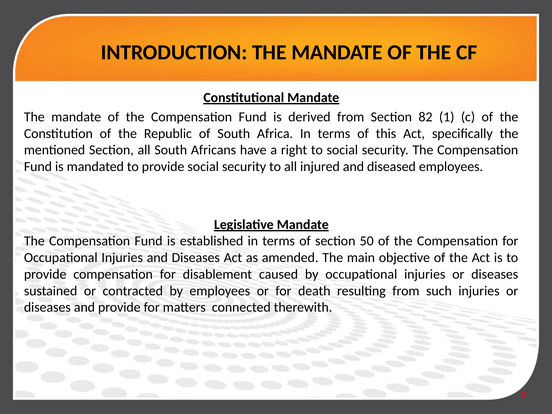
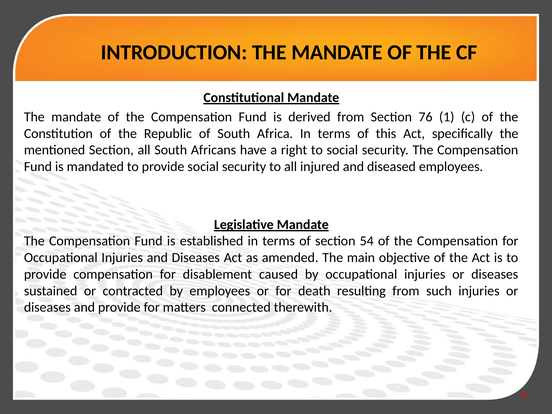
82: 82 -> 76
50: 50 -> 54
